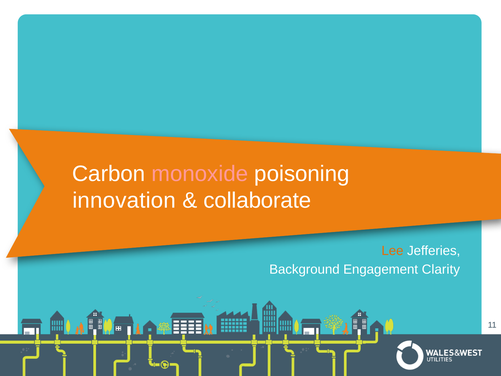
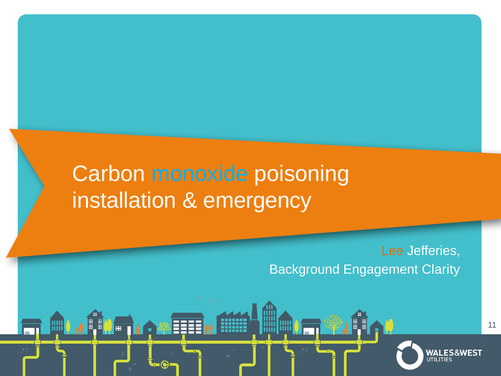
monoxide colour: pink -> light blue
innovation: innovation -> installation
collaborate: collaborate -> emergency
